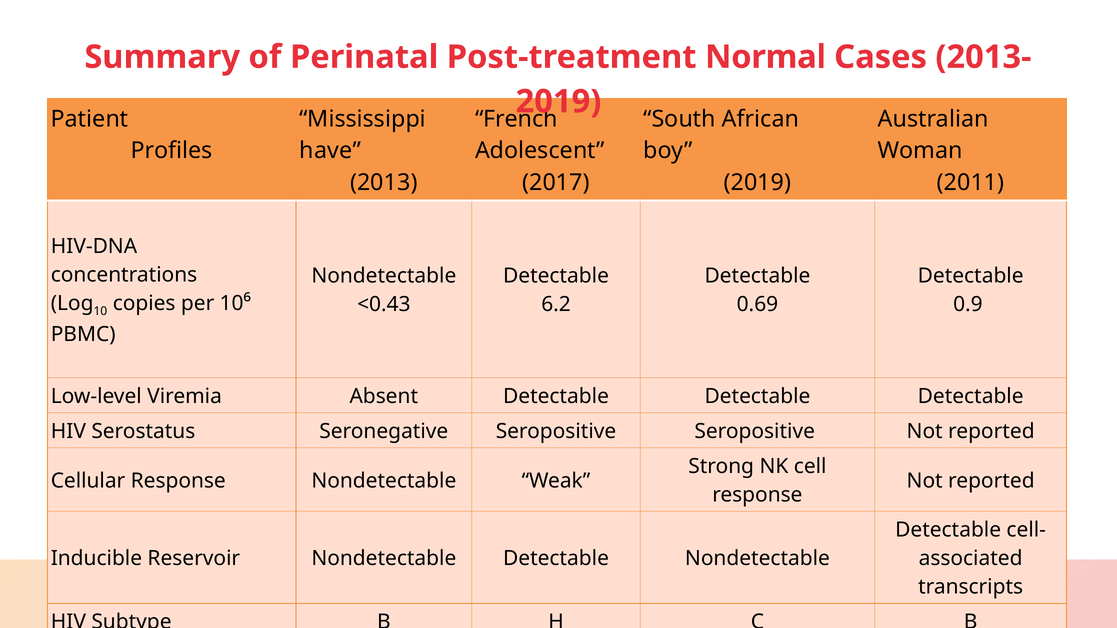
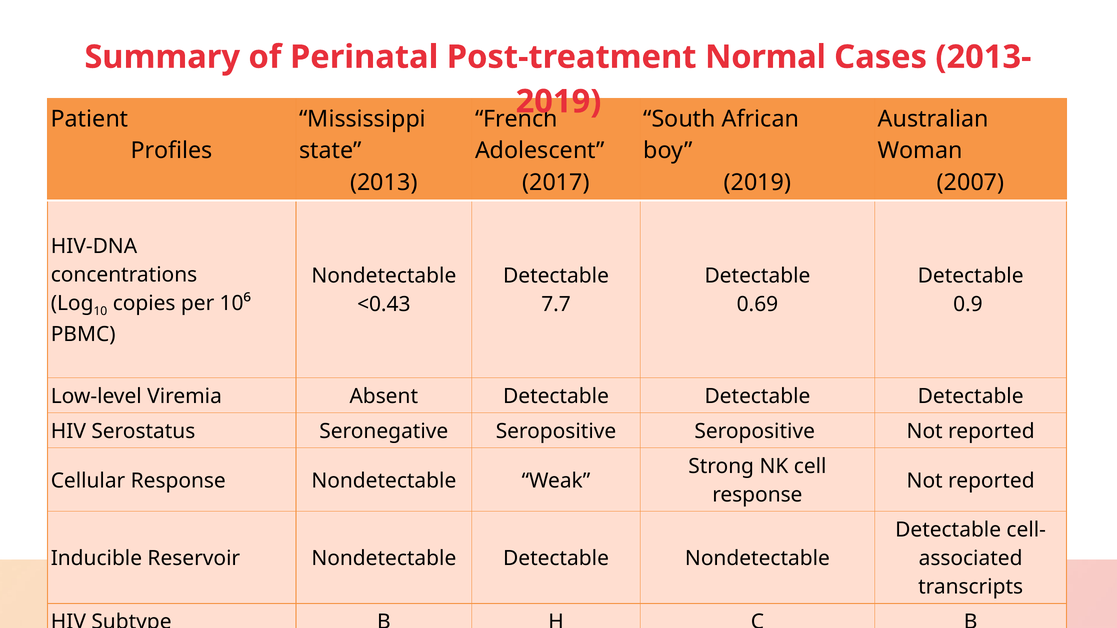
have: have -> state
2011: 2011 -> 2007
6.2: 6.2 -> 7.7
